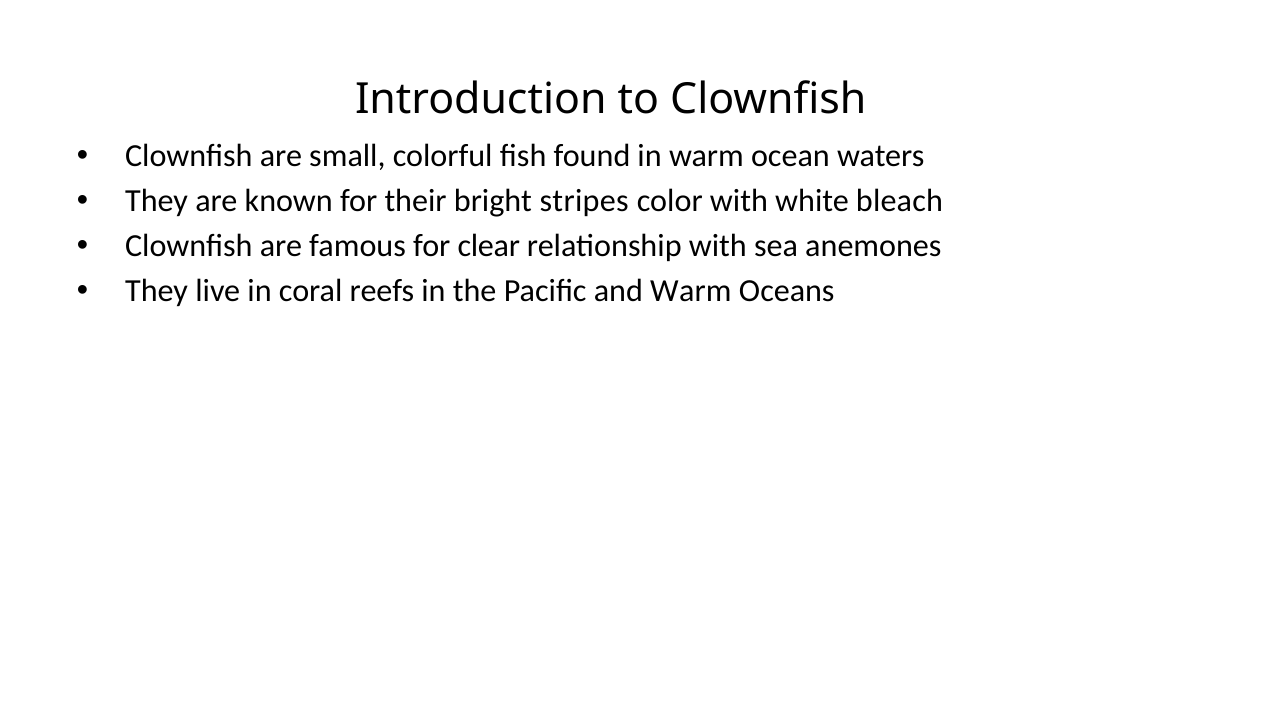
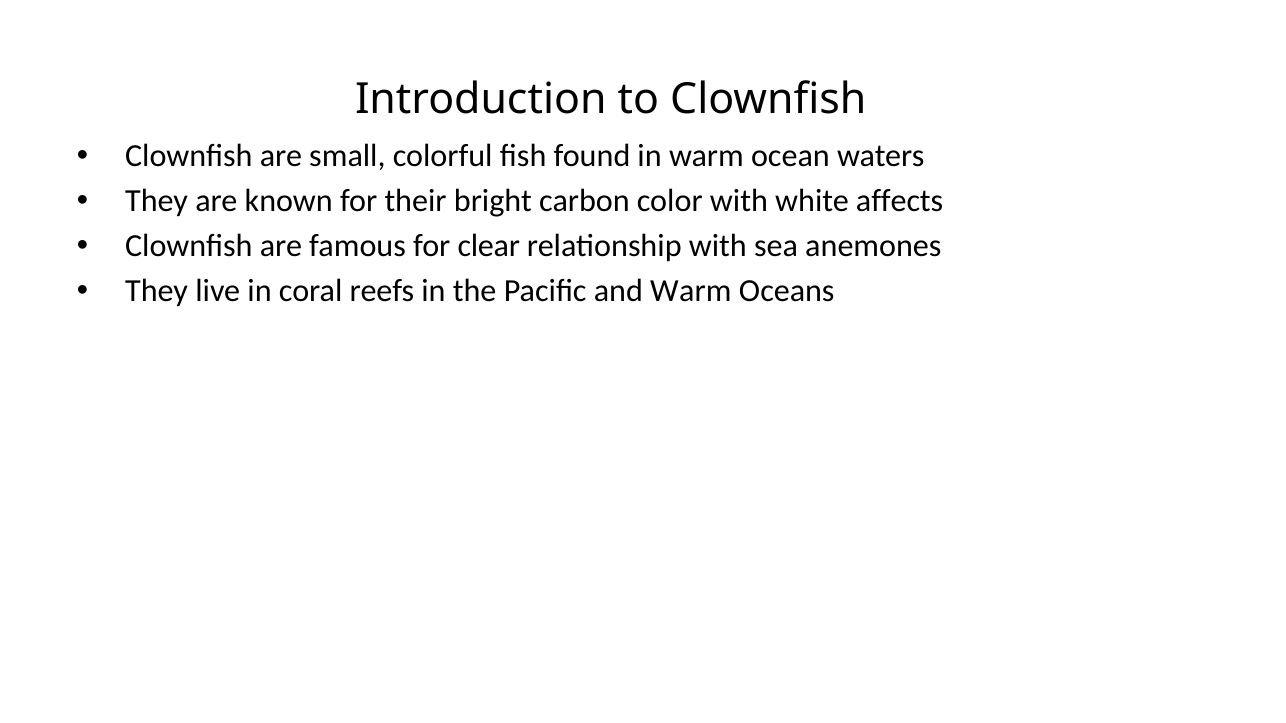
stripes: stripes -> carbon
bleach: bleach -> affects
